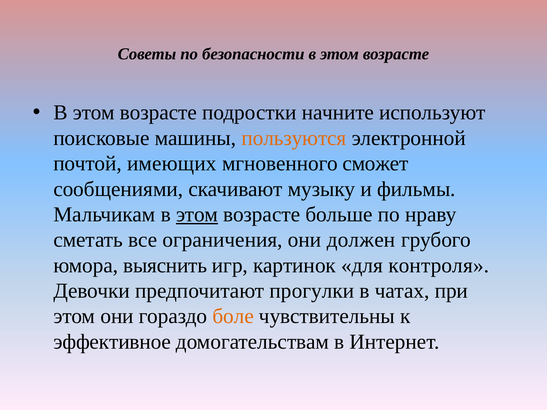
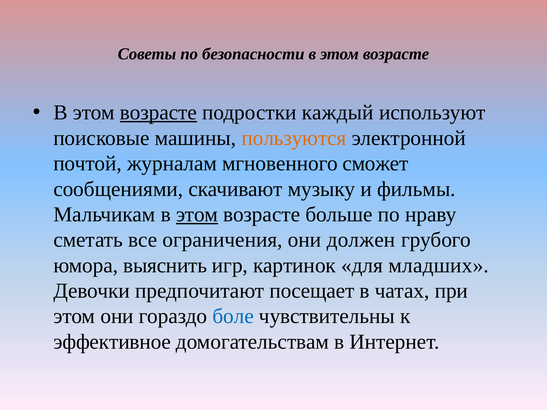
возрасте at (158, 113) underline: none -> present
начните: начните -> каждый
имеющих: имеющих -> журналам
контроля: контроля -> младших
прогулки: прогулки -> посещает
боле colour: orange -> blue
